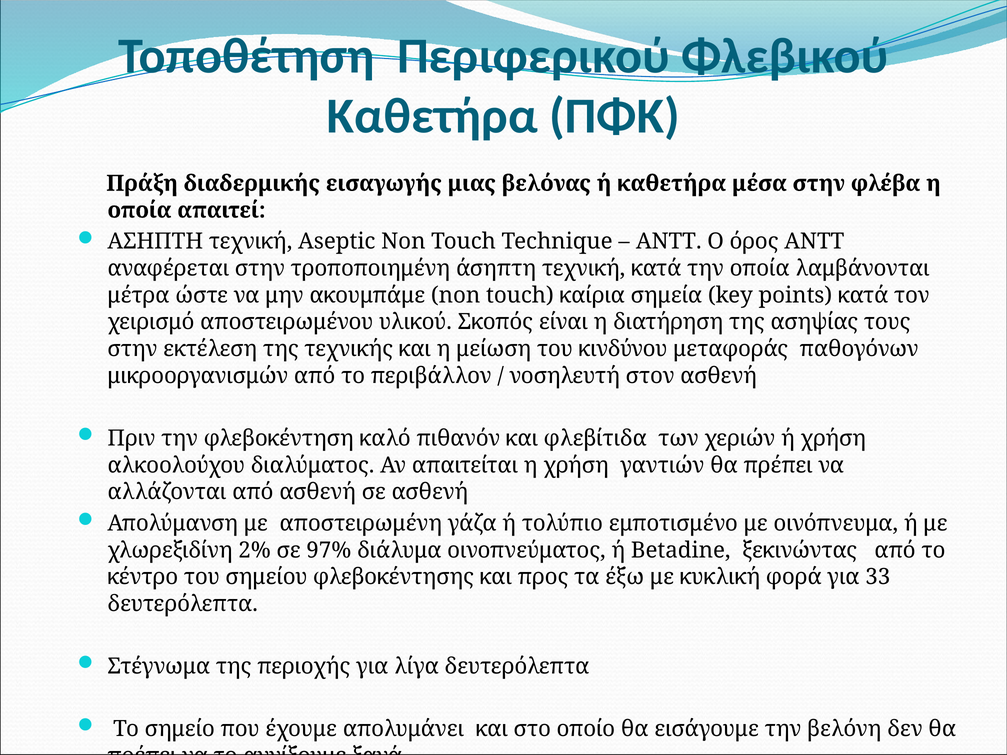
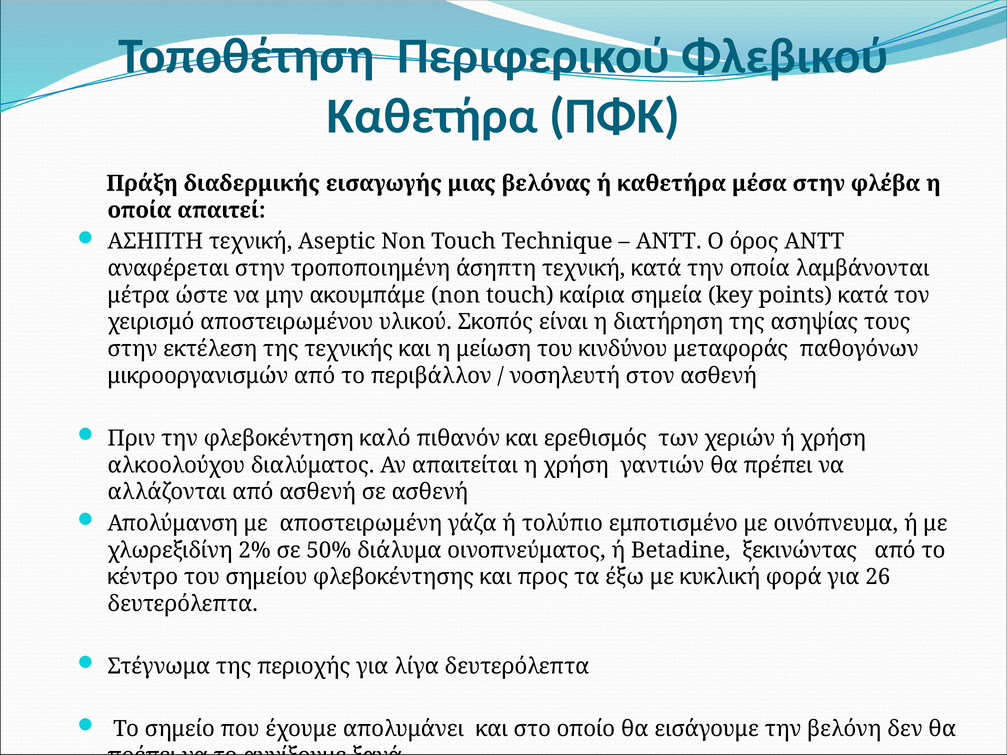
φλεβίτιδα: φλεβίτιδα -> ερεθισμός
97%: 97% -> 50%
33: 33 -> 26
